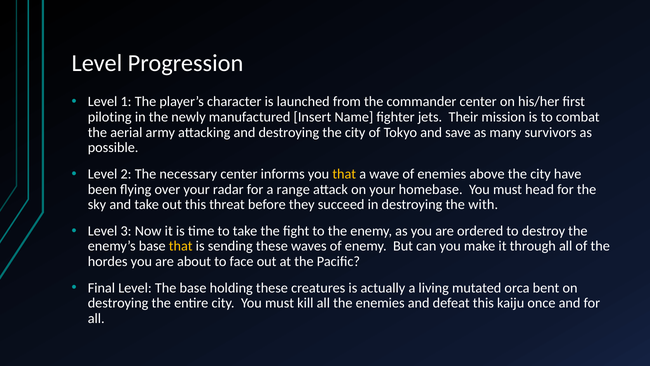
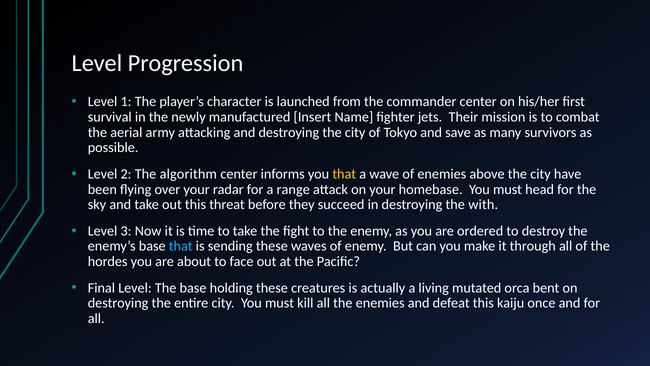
piloting: piloting -> survival
necessary: necessary -> algorithm
that at (181, 246) colour: yellow -> light blue
